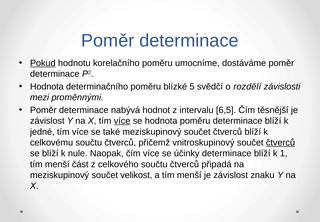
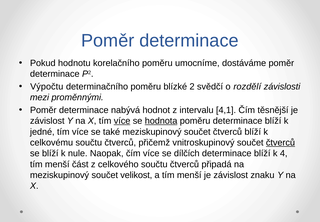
Pokud underline: present -> none
Hodnota at (47, 86): Hodnota -> Výpočtu
5: 5 -> 2
6,5: 6,5 -> 4,1
hodnota at (161, 121) underline: none -> present
účinky: účinky -> dílčích
1: 1 -> 4
